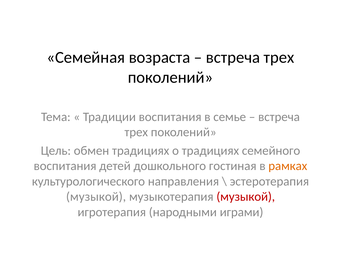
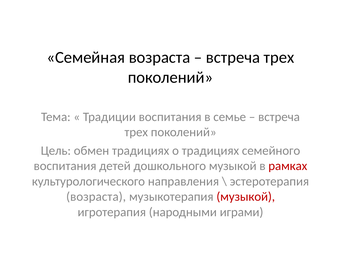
дошкольного гостиная: гостиная -> музыкой
рамках colour: orange -> red
музыкой at (96, 196): музыкой -> возраста
